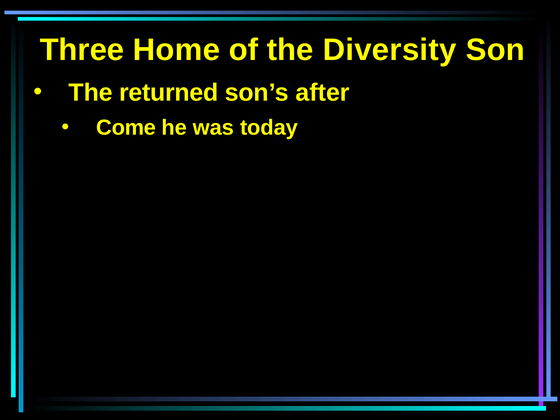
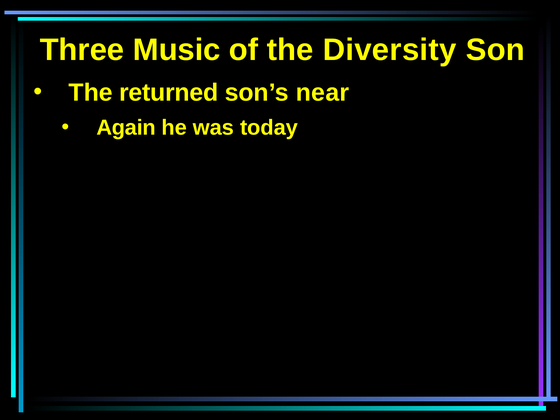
Home: Home -> Music
after: after -> near
Come: Come -> Again
